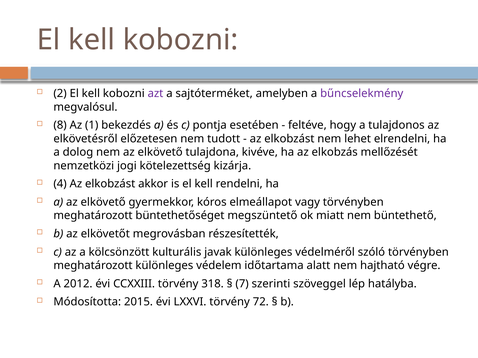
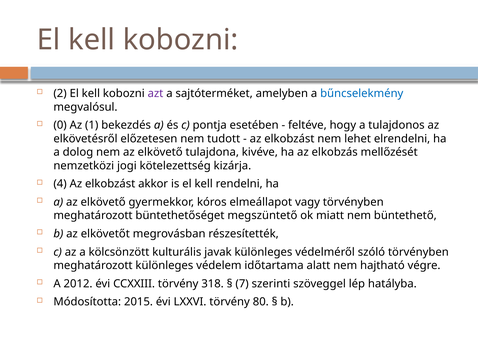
bűncselekmény colour: purple -> blue
8: 8 -> 0
72: 72 -> 80
